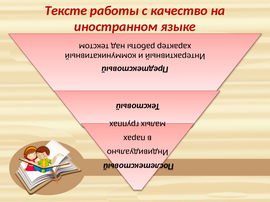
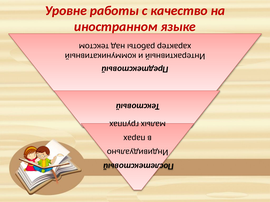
Тексте: Тексте -> Уровне
